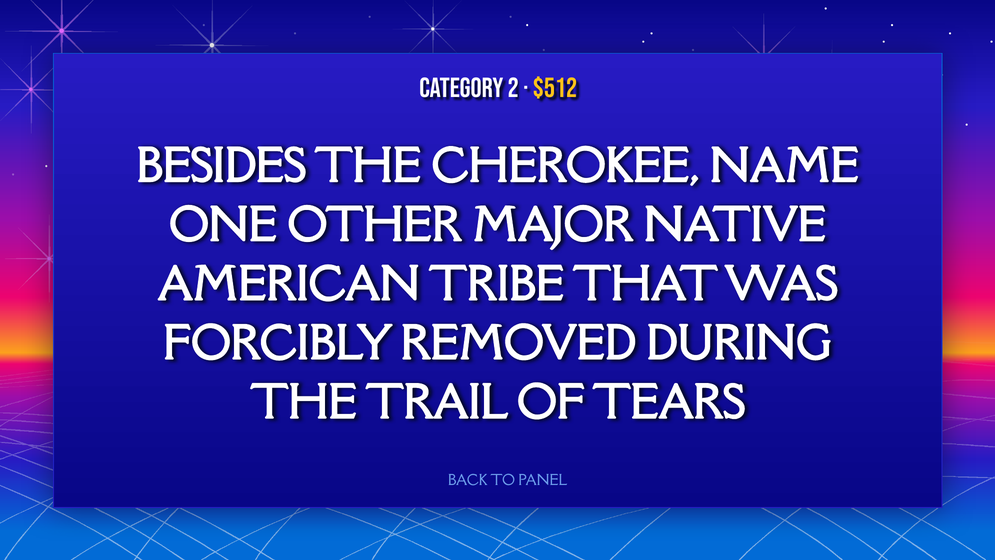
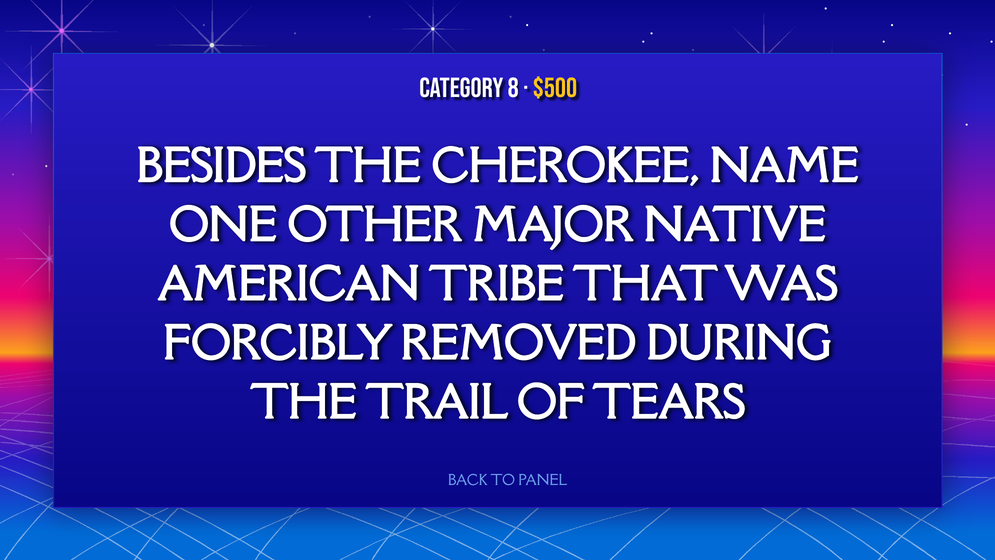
2: 2 -> 8
$512: $512 -> $500
